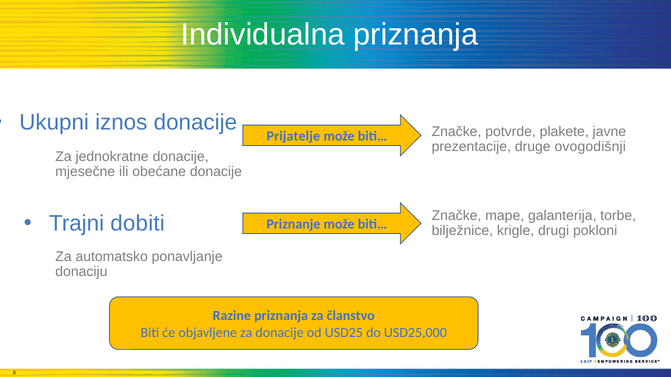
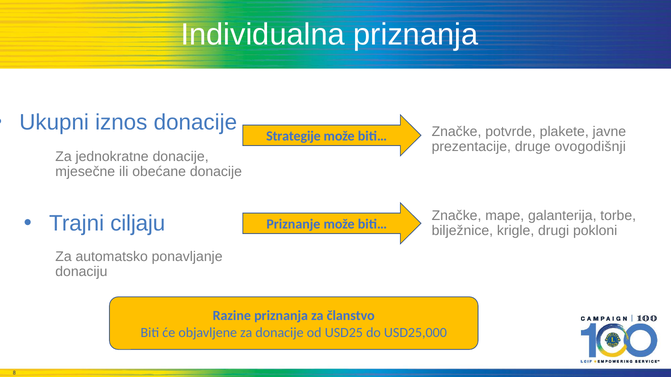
Prijatelje: Prijatelje -> Strategije
dobiti: dobiti -> ciljaju
